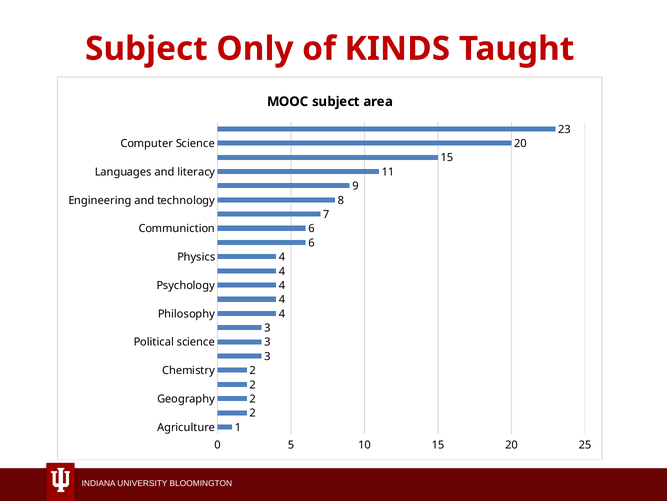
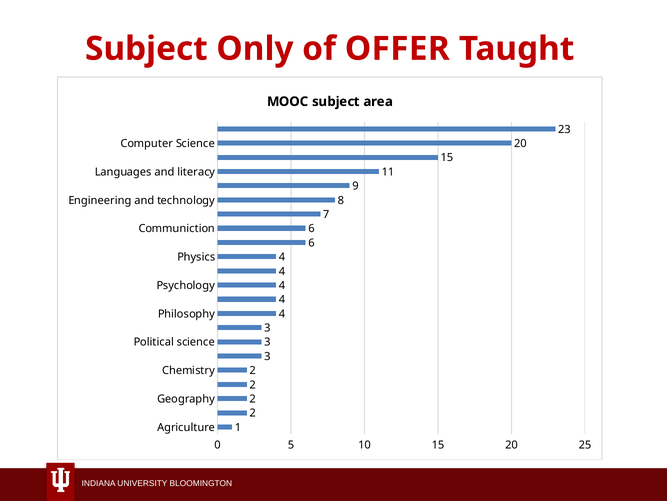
KINDS: KINDS -> OFFER
